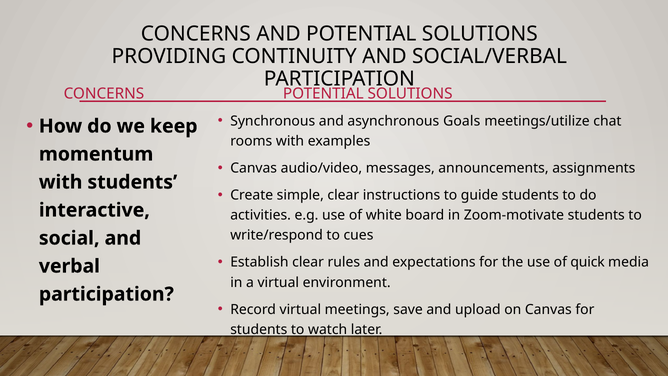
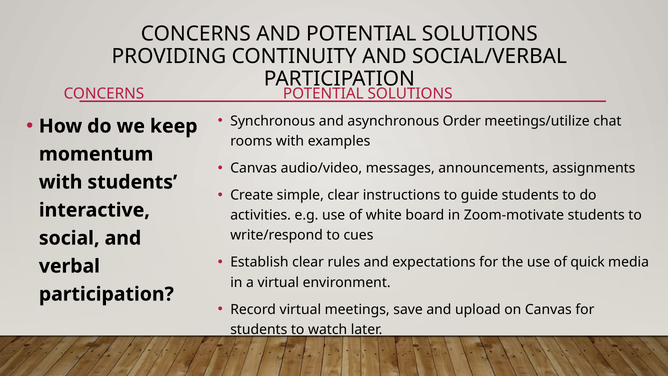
Goals: Goals -> Order
